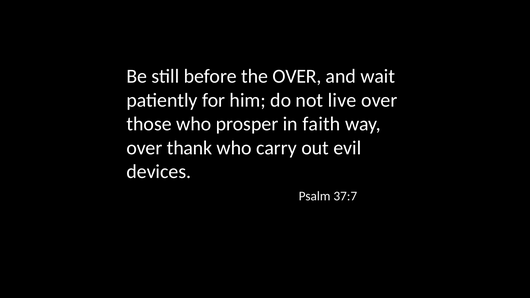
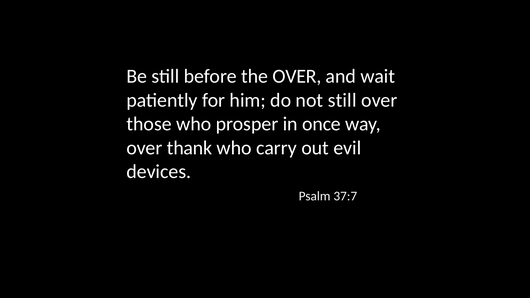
not live: live -> still
faith: faith -> once
